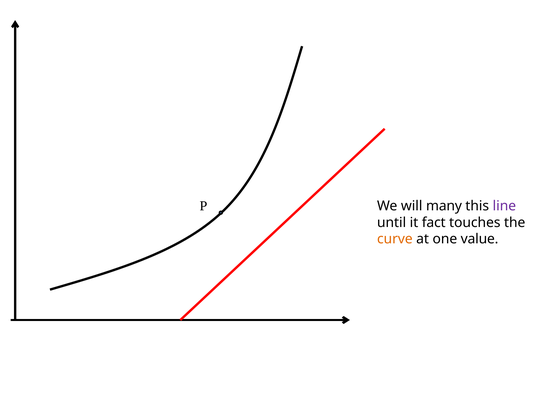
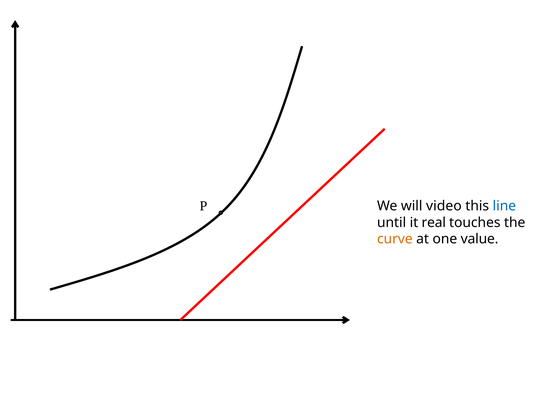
many: many -> video
line colour: purple -> blue
fact: fact -> real
